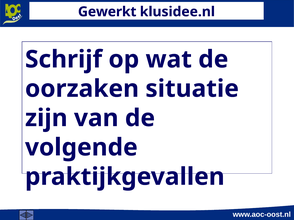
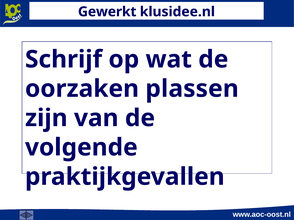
situatie: situatie -> plassen
